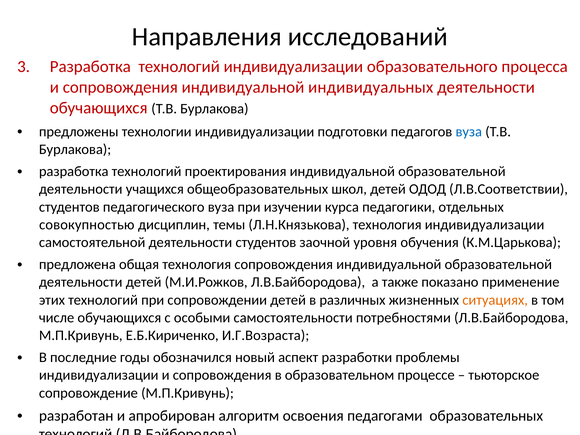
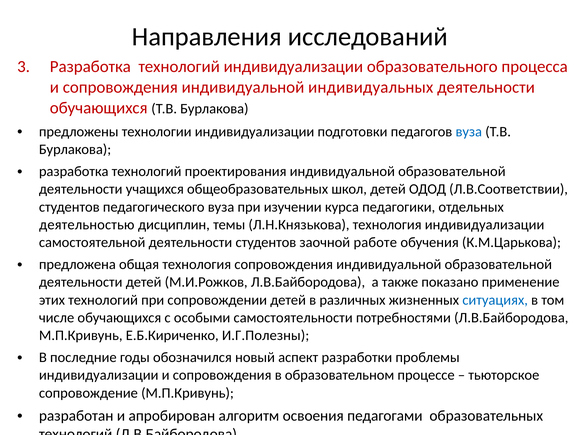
совокупностью: совокупностью -> деятельностью
уровня: уровня -> работе
ситуациях colour: orange -> blue
И.Г.Возраста: И.Г.Возраста -> И.Г.Полезны
